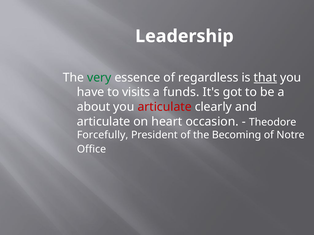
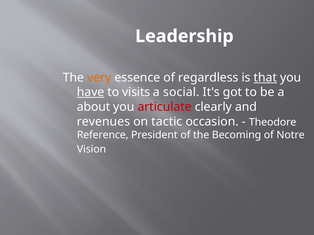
very colour: green -> orange
have underline: none -> present
funds: funds -> social
articulate at (104, 122): articulate -> revenues
heart: heart -> tactic
Forcefully: Forcefully -> Reference
Office: Office -> Vision
